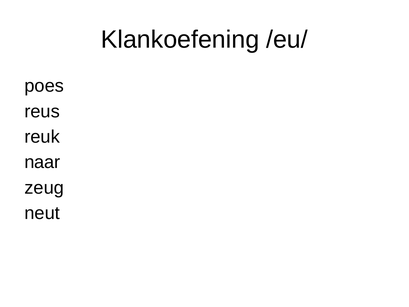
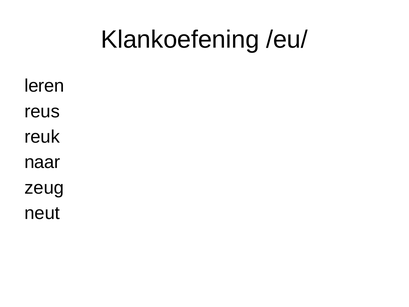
poes: poes -> leren
